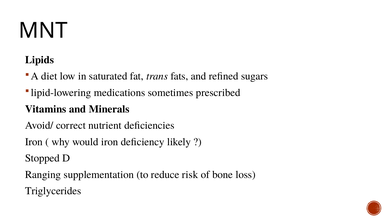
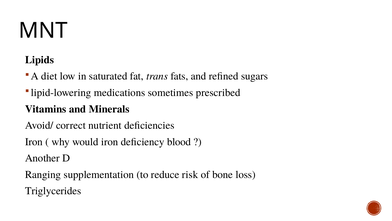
likely: likely -> blood
Stopped: Stopped -> Another
